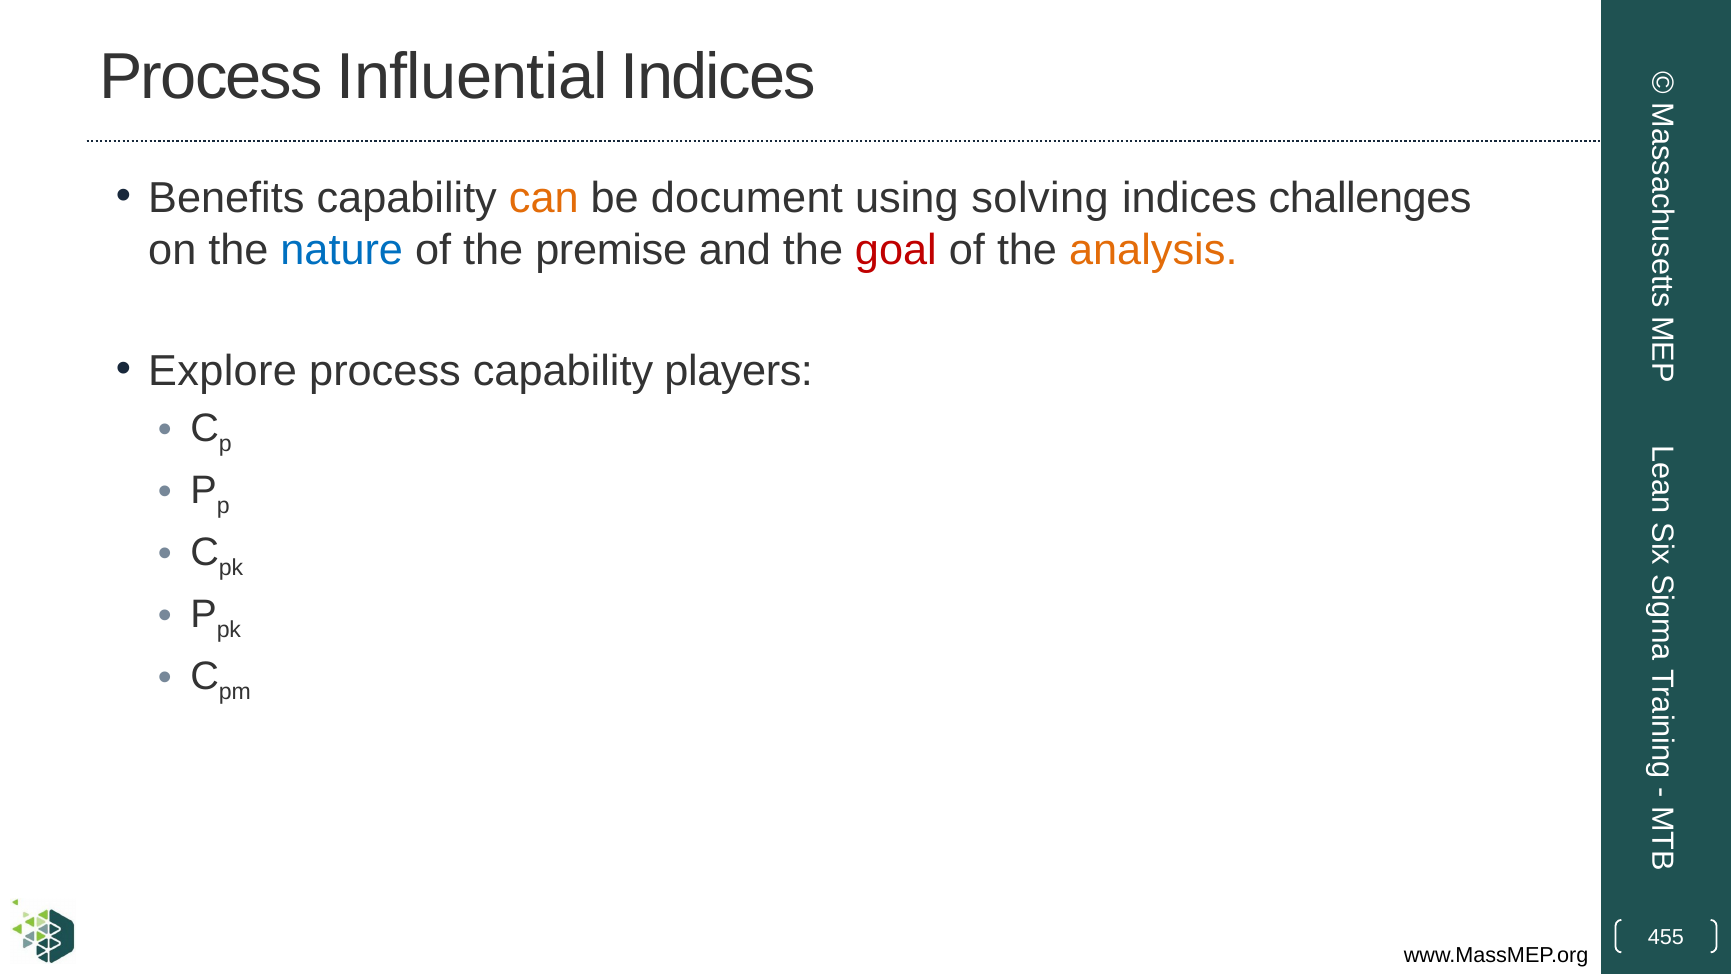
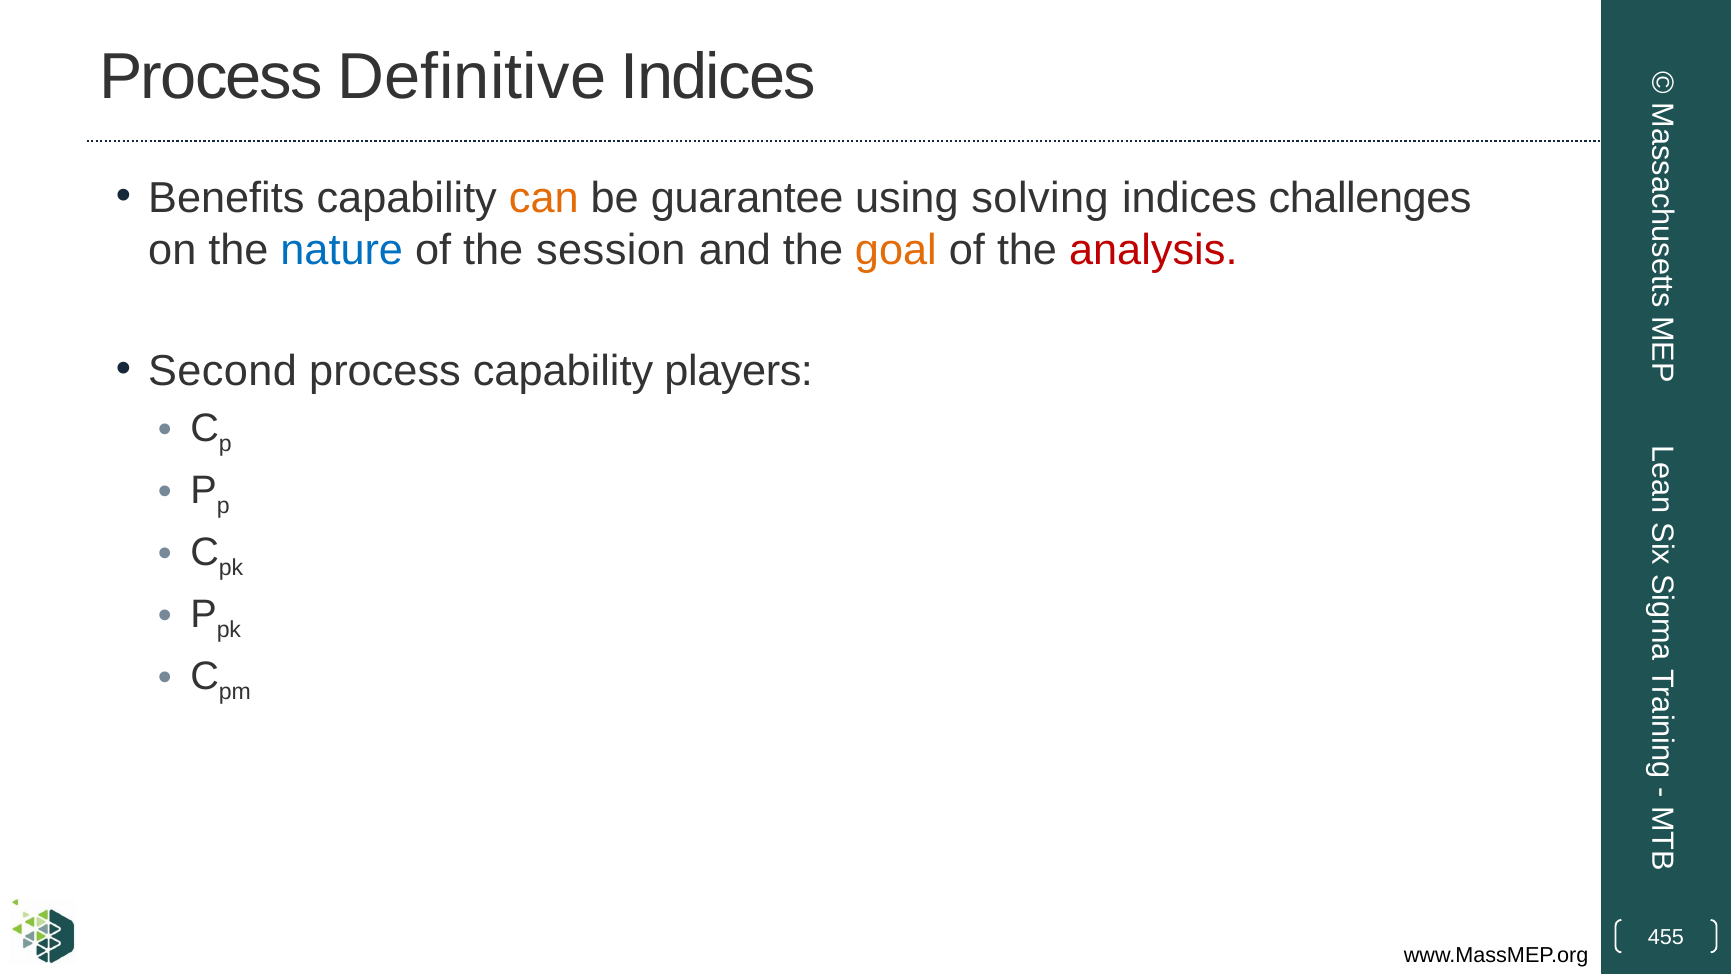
Influential: Influential -> Definitive
document: document -> guarantee
premise: premise -> session
goal colour: red -> orange
analysis colour: orange -> red
Explore: Explore -> Second
